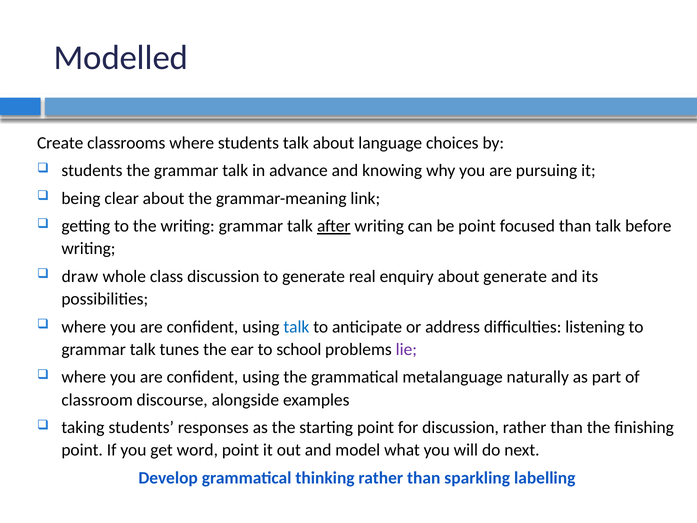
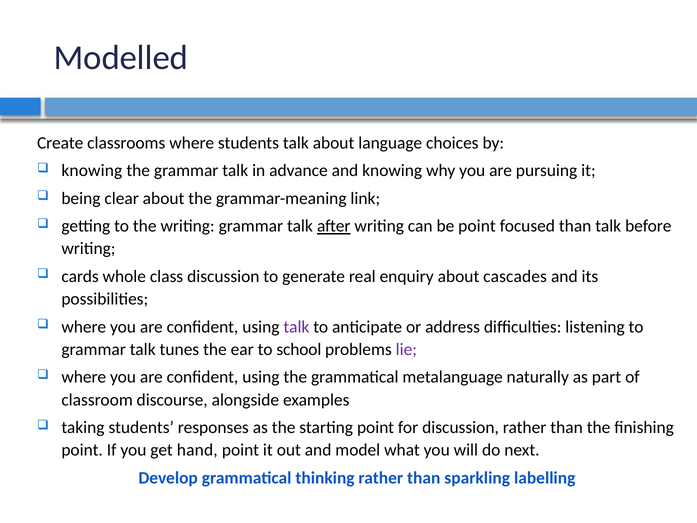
students at (92, 171): students -> knowing
draw: draw -> cards
about generate: generate -> cascades
talk at (296, 327) colour: blue -> purple
word: word -> hand
